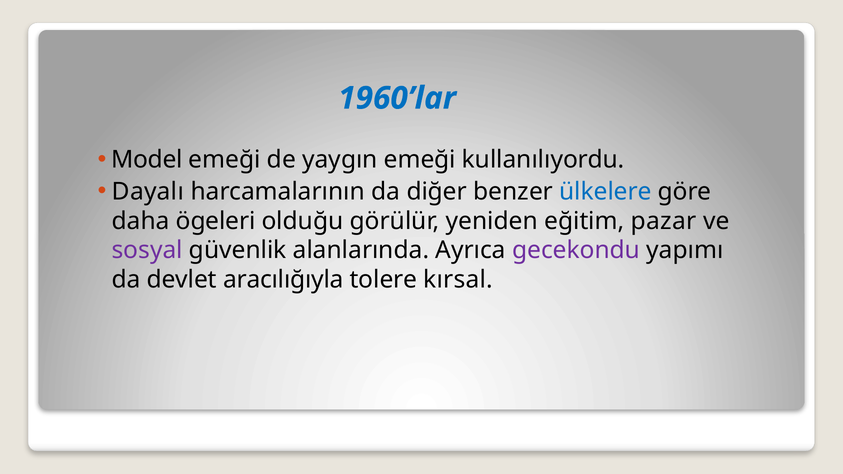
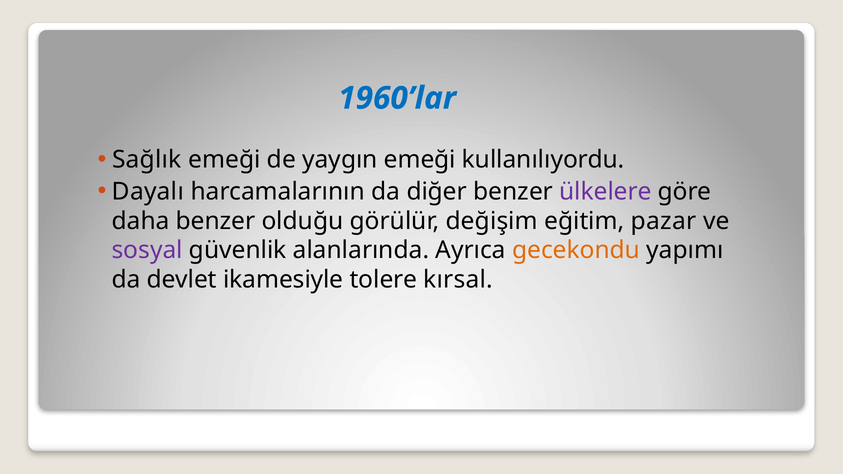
Model: Model -> Sağlık
ülkelere colour: blue -> purple
daha ögeleri: ögeleri -> benzer
yeniden: yeniden -> değişim
gecekondu colour: purple -> orange
aracılığıyla: aracılığıyla -> ikamesiyle
